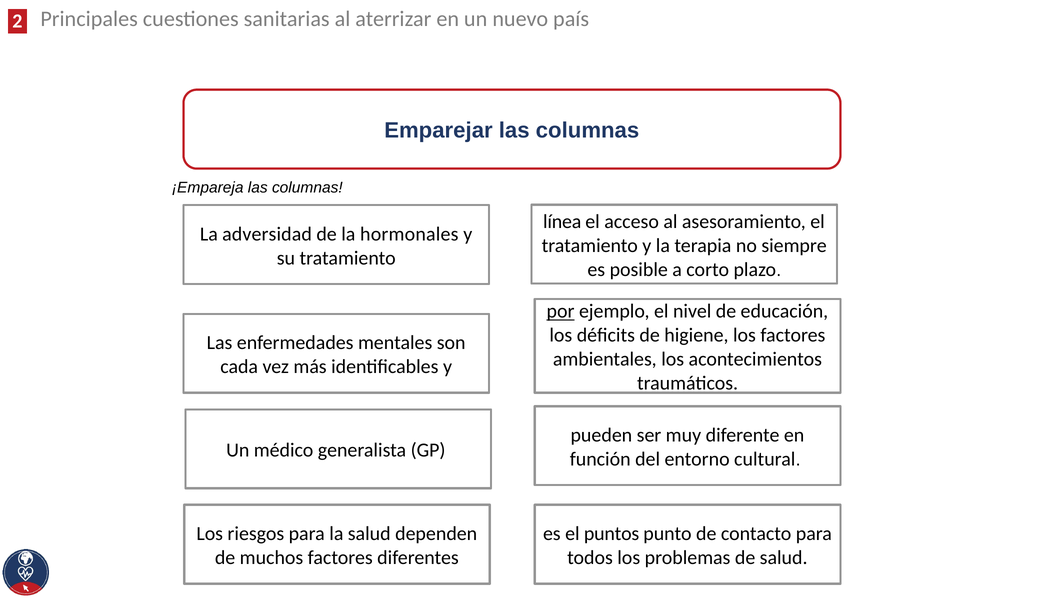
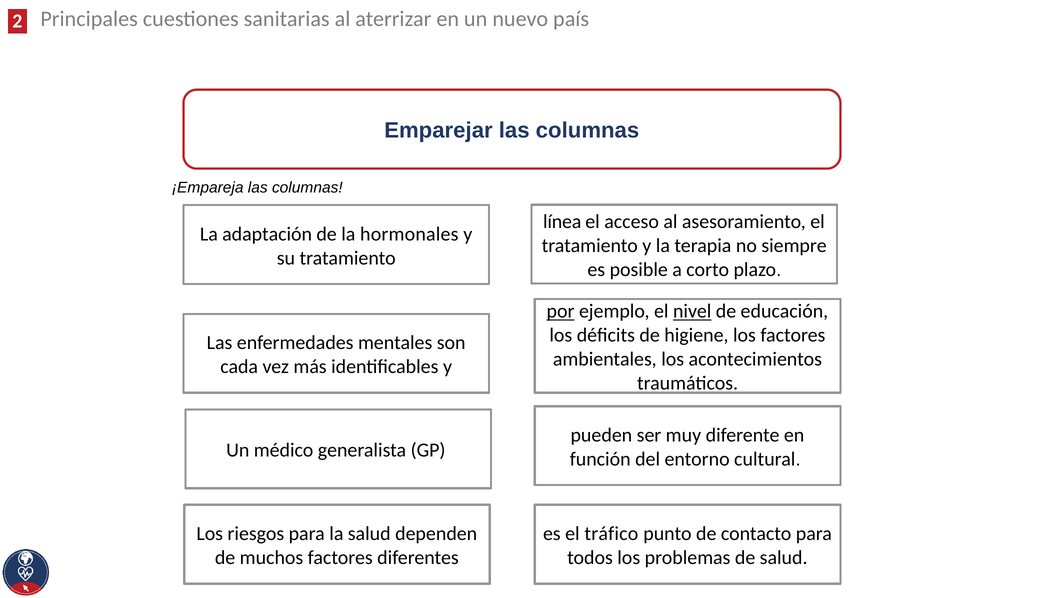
adversidad: adversidad -> adaptación
nivel underline: none -> present
puntos: puntos -> tráfico
